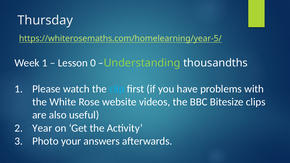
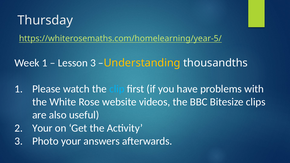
Lesson 0: 0 -> 3
Understanding colour: light green -> yellow
Year at (42, 128): Year -> Your
